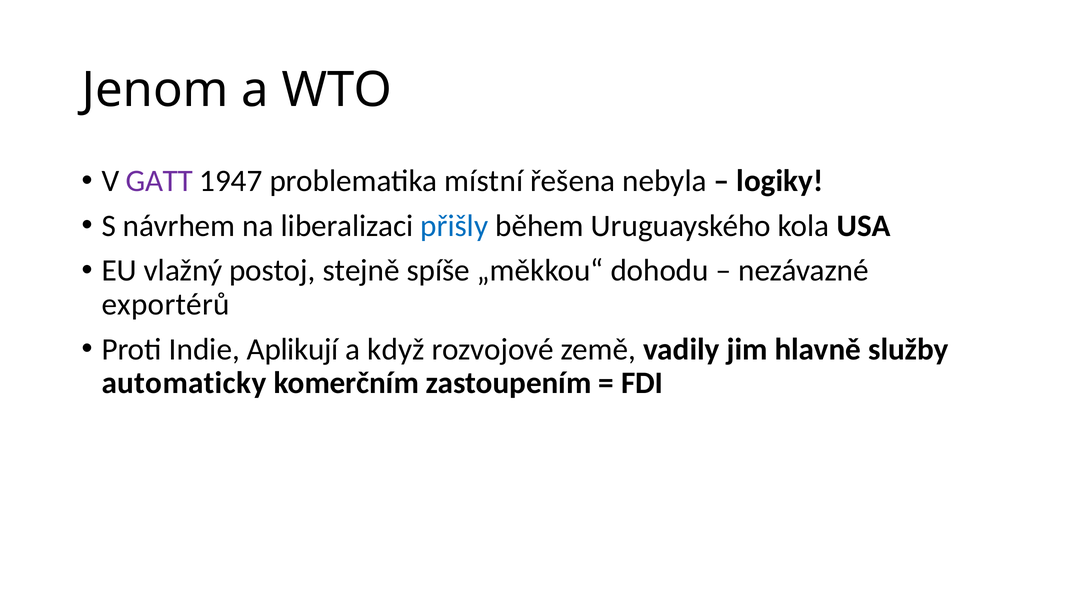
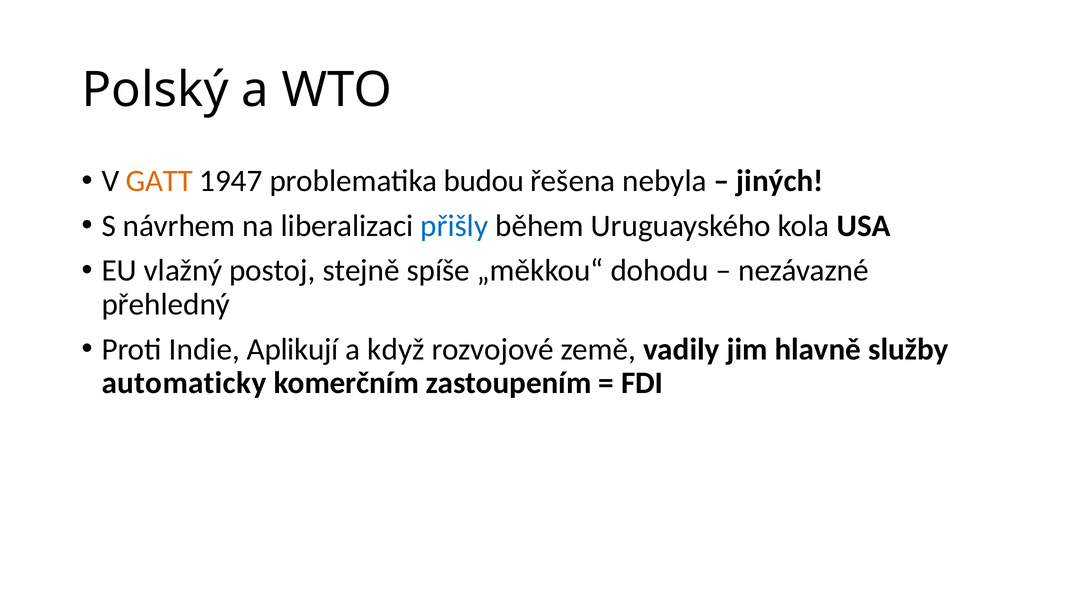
Jenom: Jenom -> Polský
GATT colour: purple -> orange
místní: místní -> budou
logiky: logiky -> jiných
exportérů: exportérů -> přehledný
